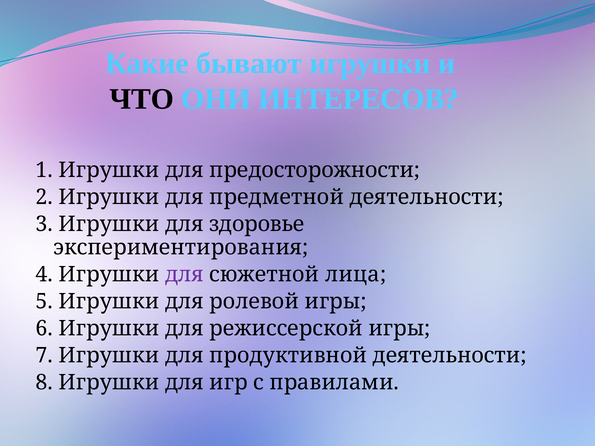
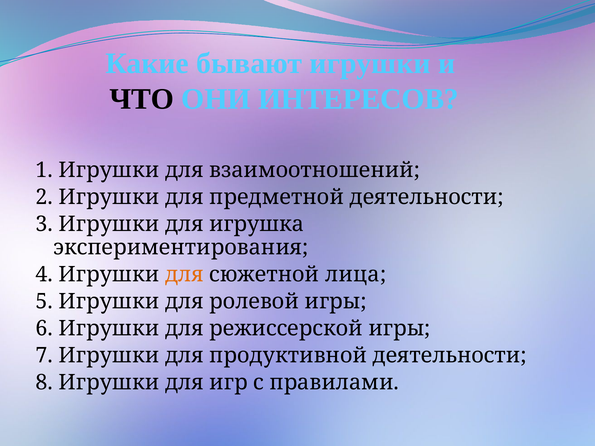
предосторожности: предосторожности -> взаимоотношений
здоровье: здоровье -> игрушка
для at (184, 274) colour: purple -> orange
